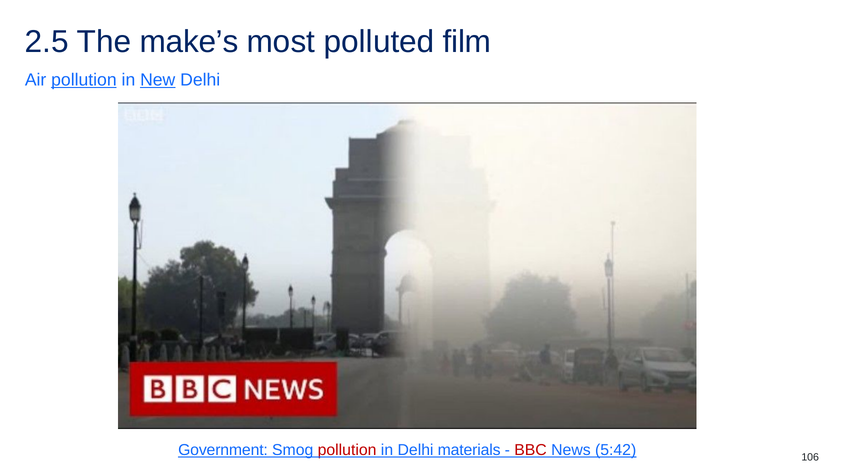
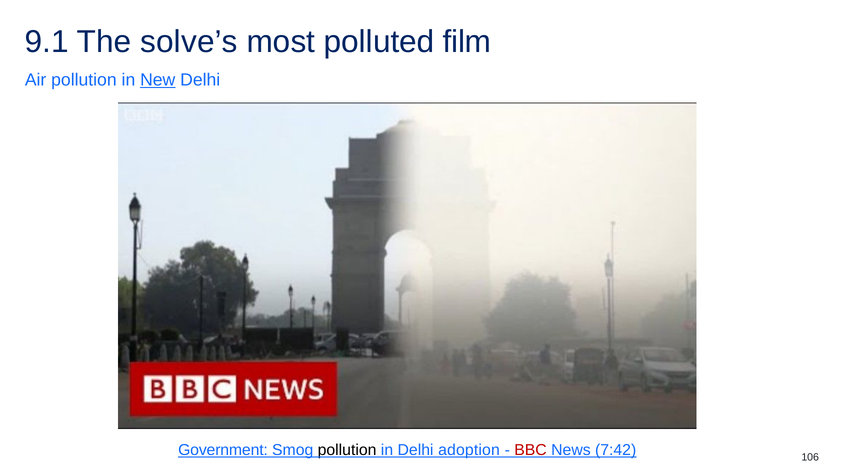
2.5: 2.5 -> 9.1
make’s: make’s -> solve’s
pollution at (84, 80) underline: present -> none
pollution at (347, 450) colour: red -> black
materials: materials -> adoption
5:42: 5:42 -> 7:42
